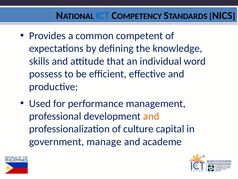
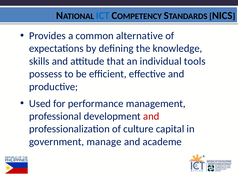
competent: competent -> alternative
word: word -> tools
and at (151, 116) colour: orange -> red
